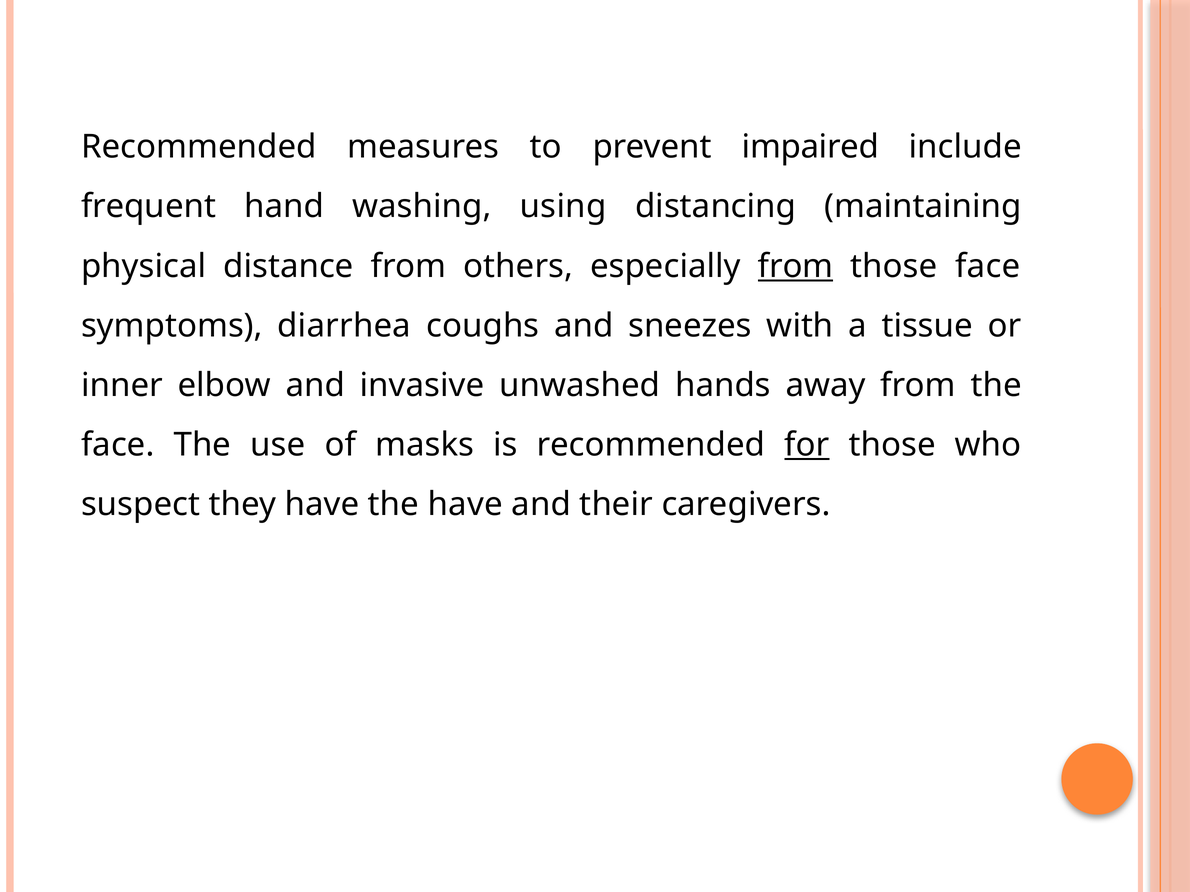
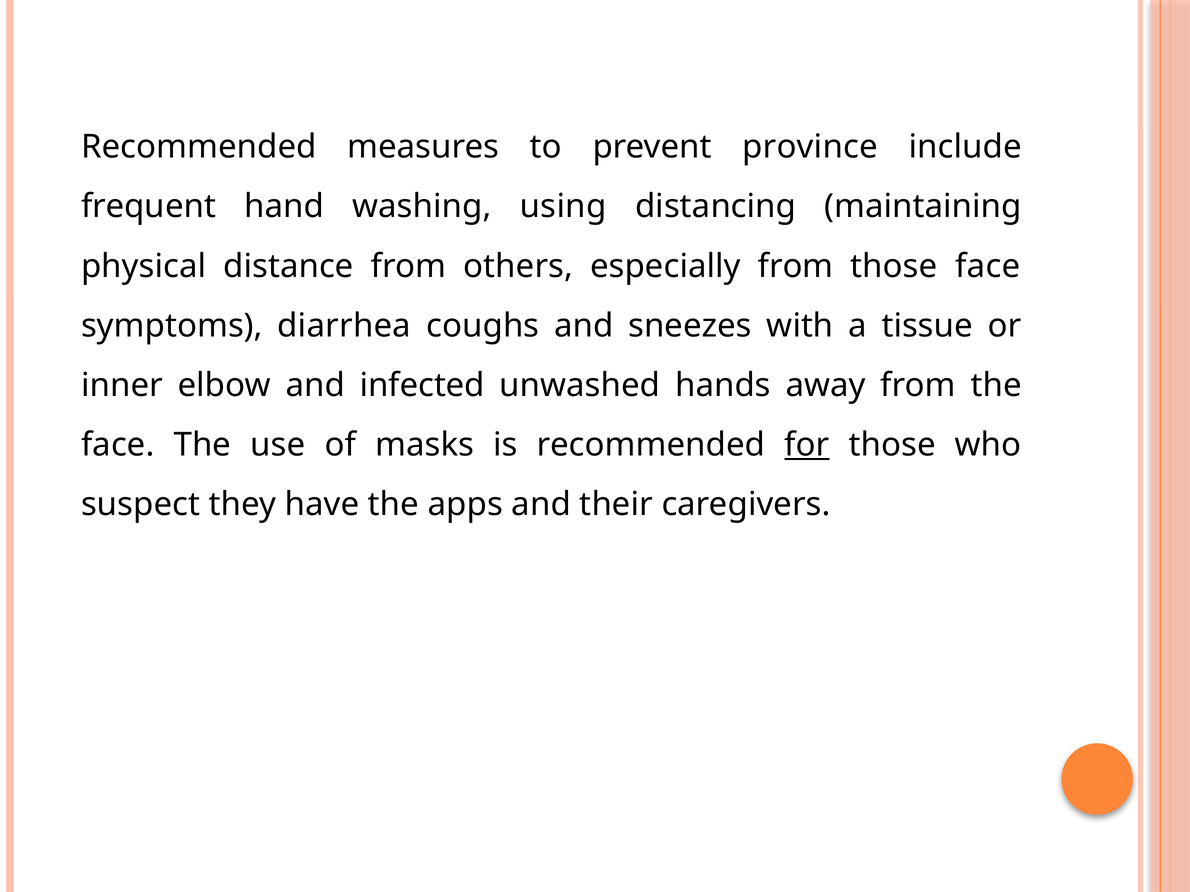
impaired: impaired -> province
from at (796, 266) underline: present -> none
invasive: invasive -> infected
the have: have -> apps
